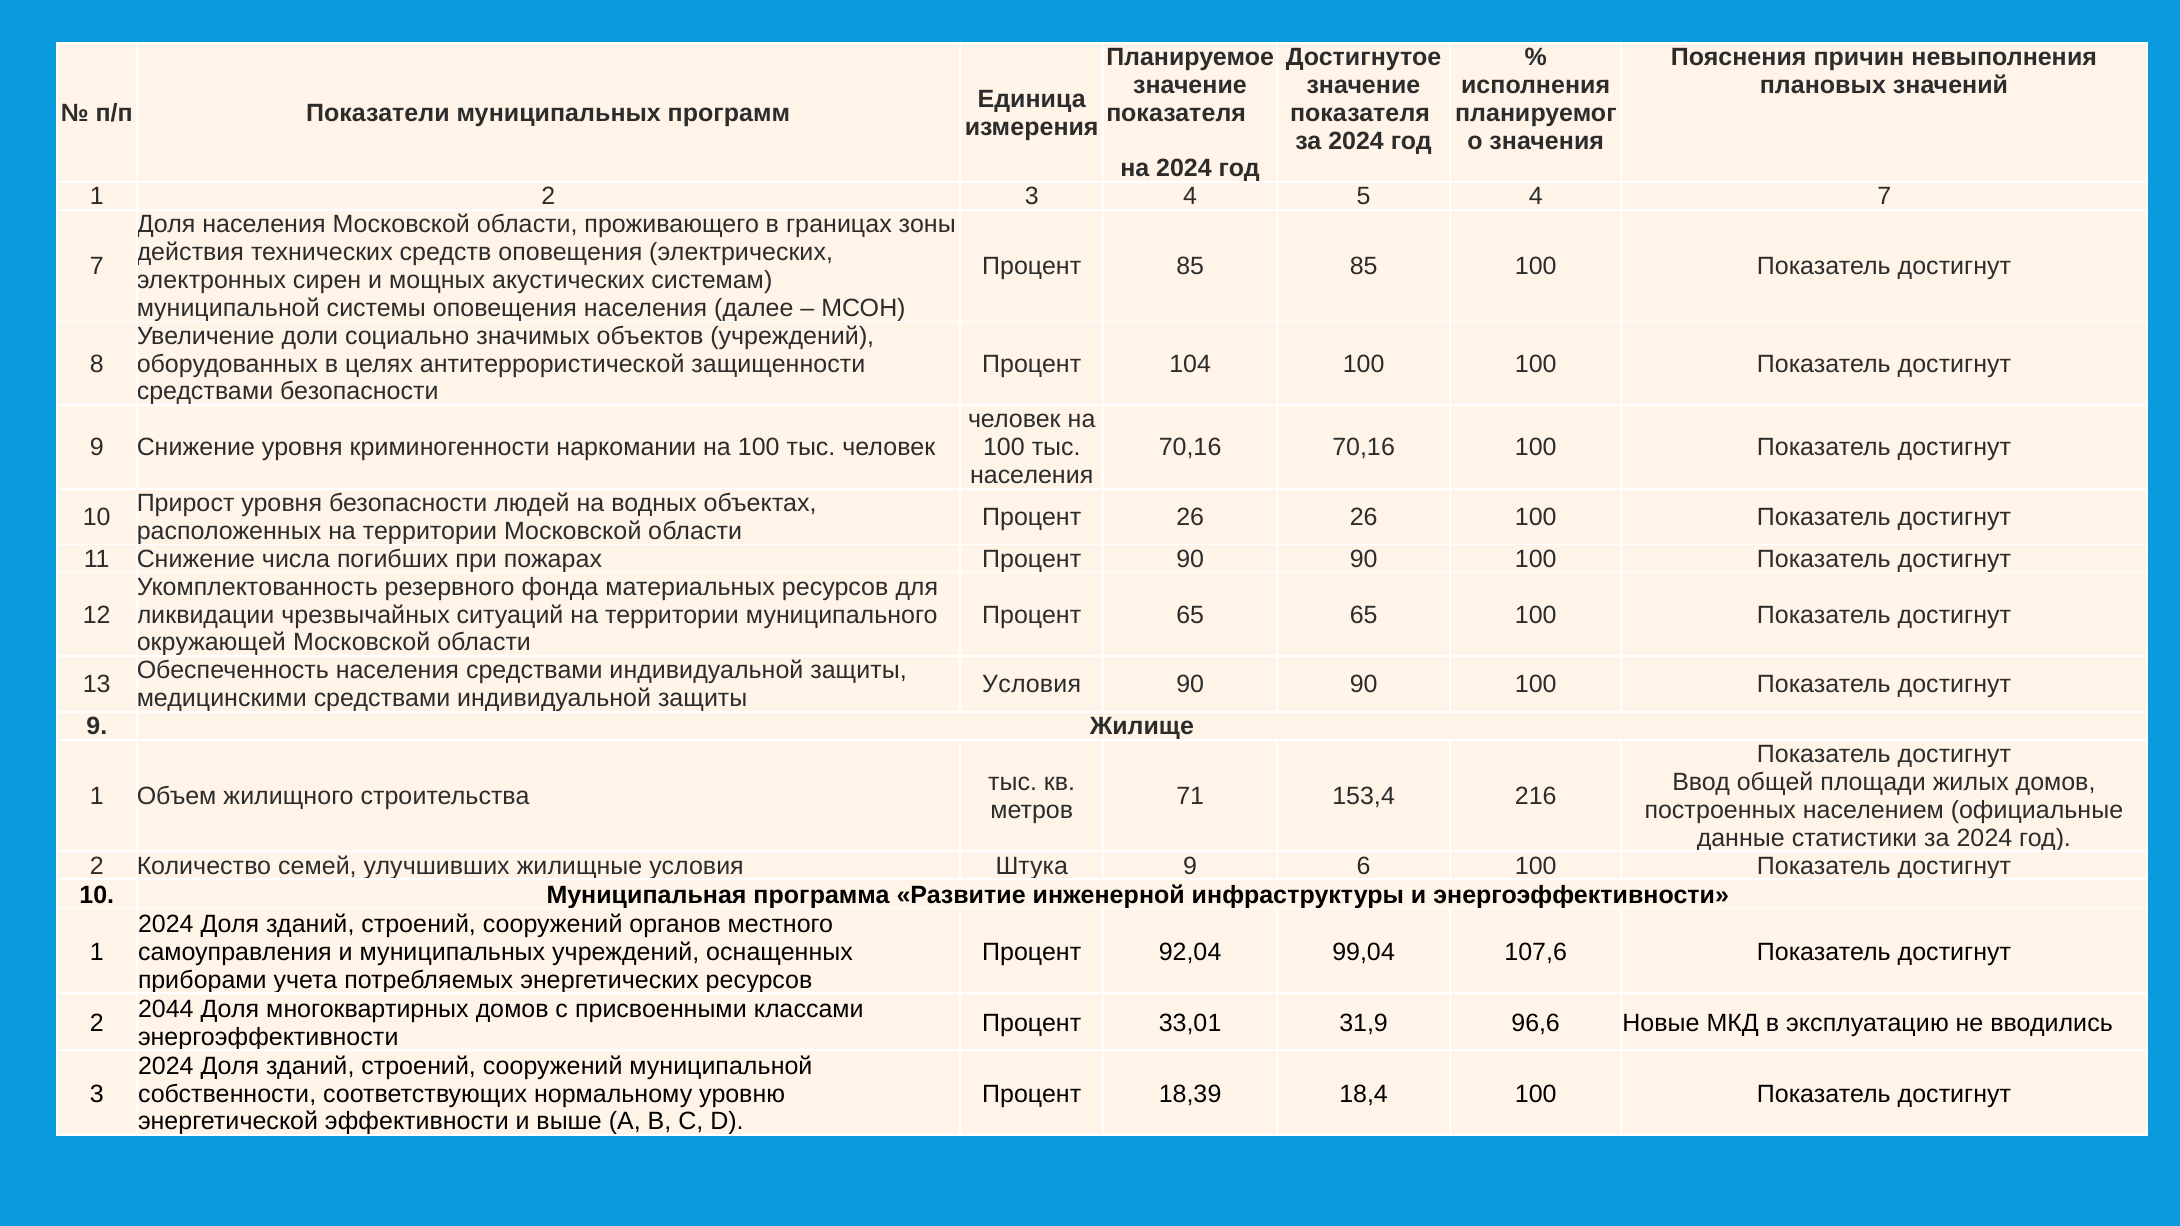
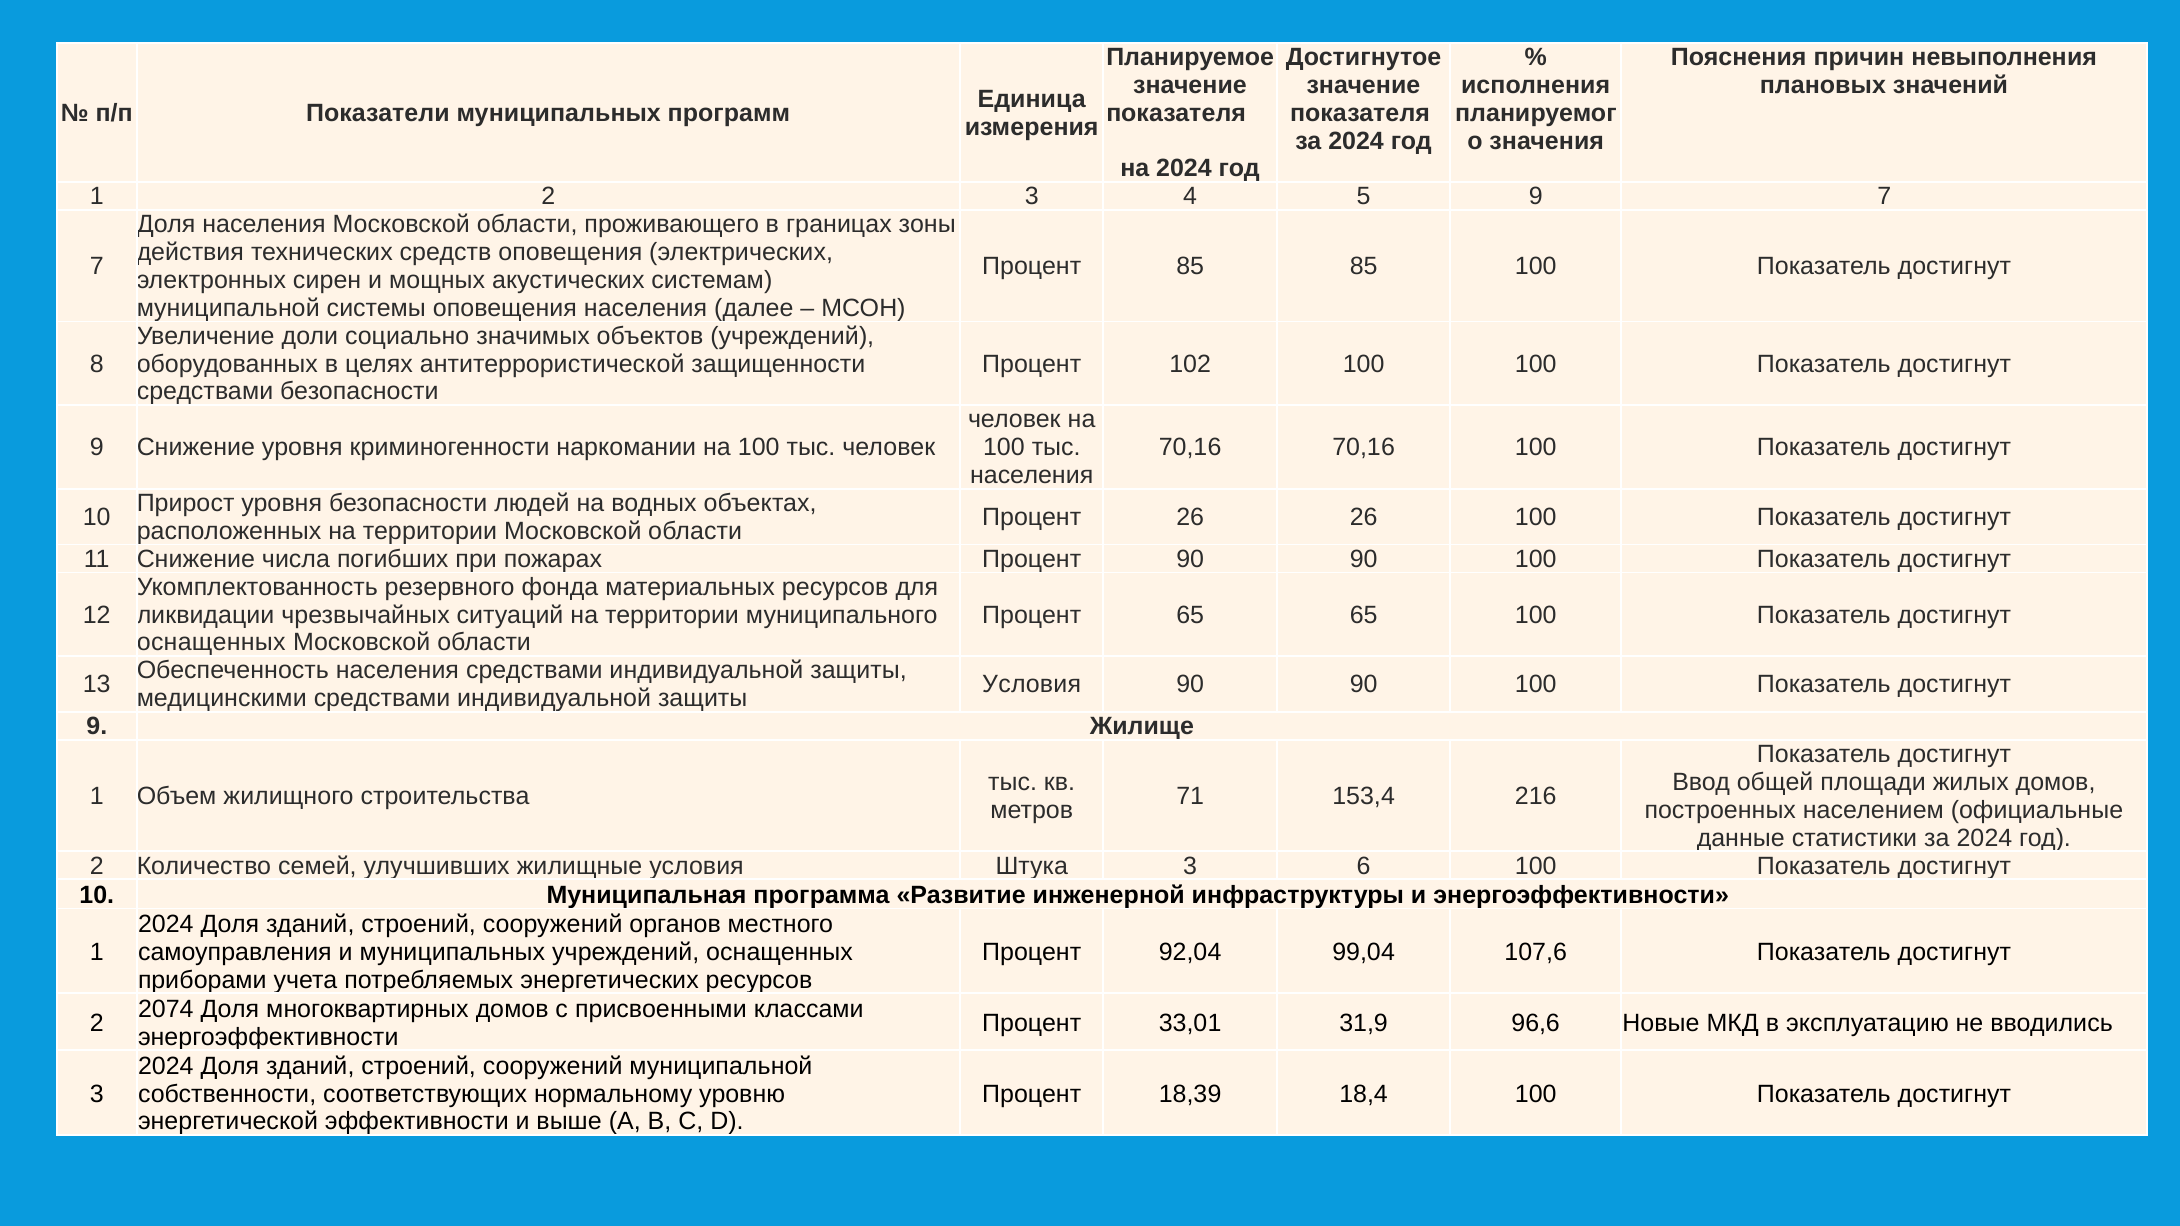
5 4: 4 -> 9
104: 104 -> 102
окружающей at (211, 643): окружающей -> оснащенных
Штука 9: 9 -> 3
2044: 2044 -> 2074
